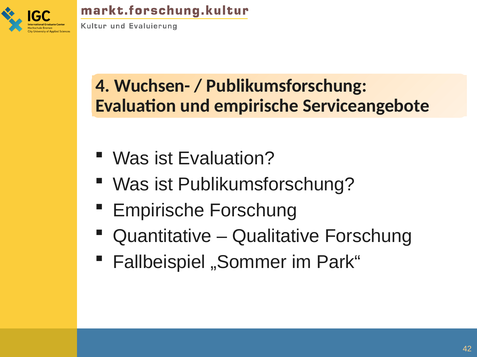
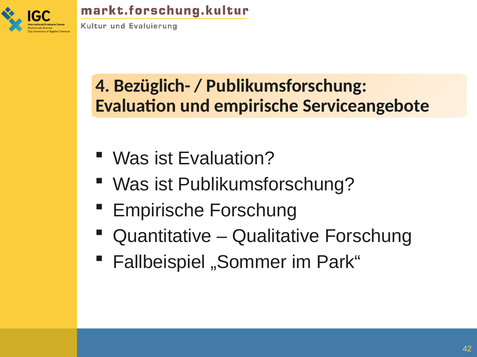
Wuchsen-: Wuchsen- -> Bezüglich-
